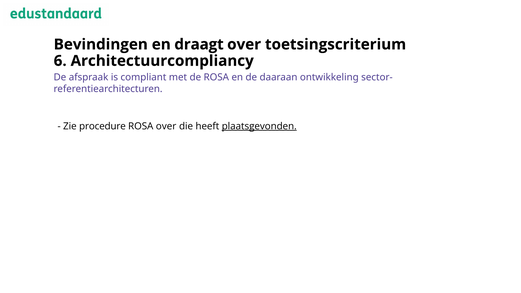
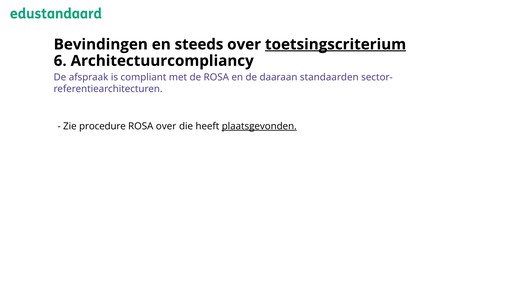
draagt: draagt -> steeds
toetsingscriterium underline: none -> present
ontwikkeling: ontwikkeling -> standaarden
